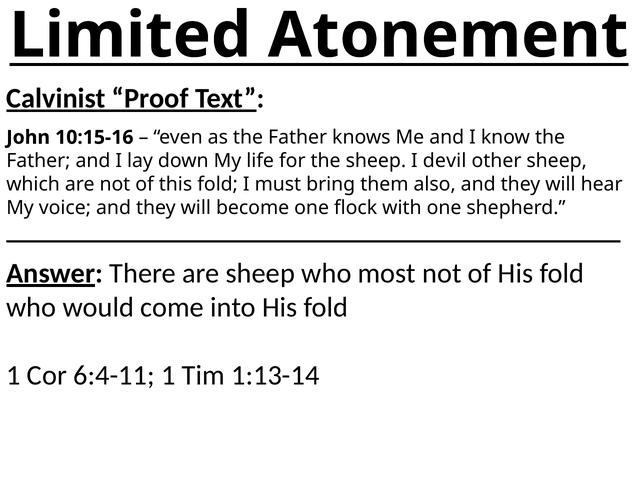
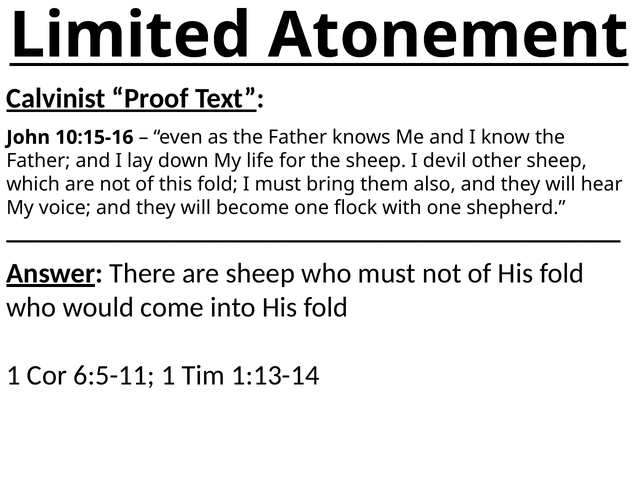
who most: most -> must
6:4-11: 6:4-11 -> 6:5-11
